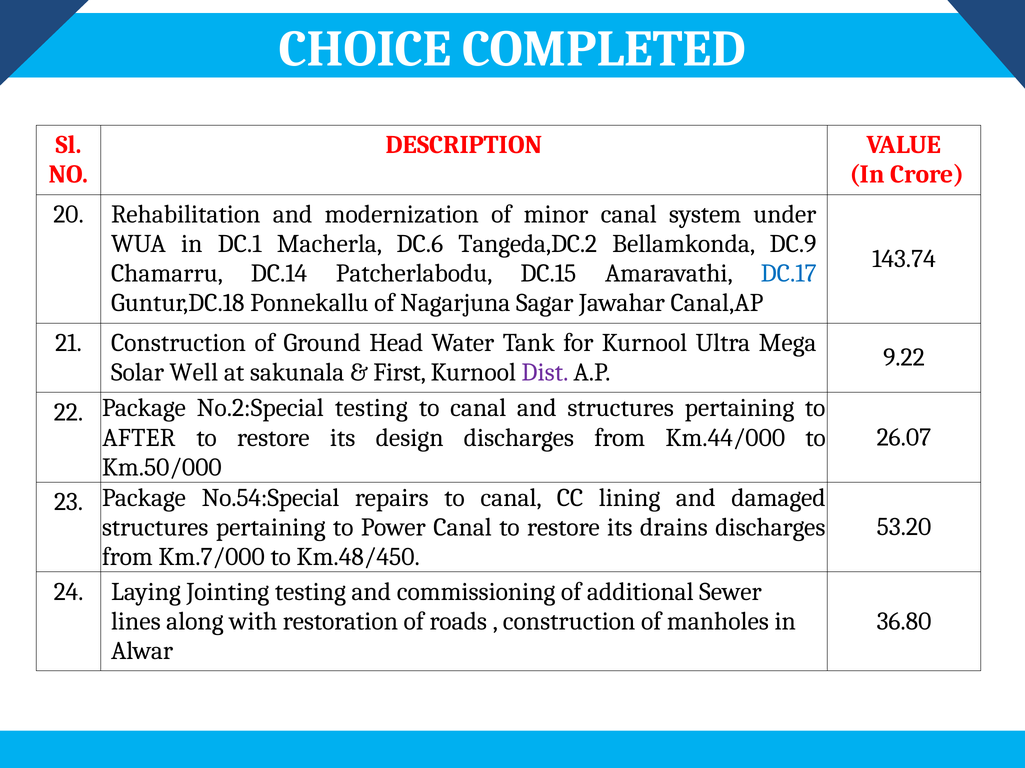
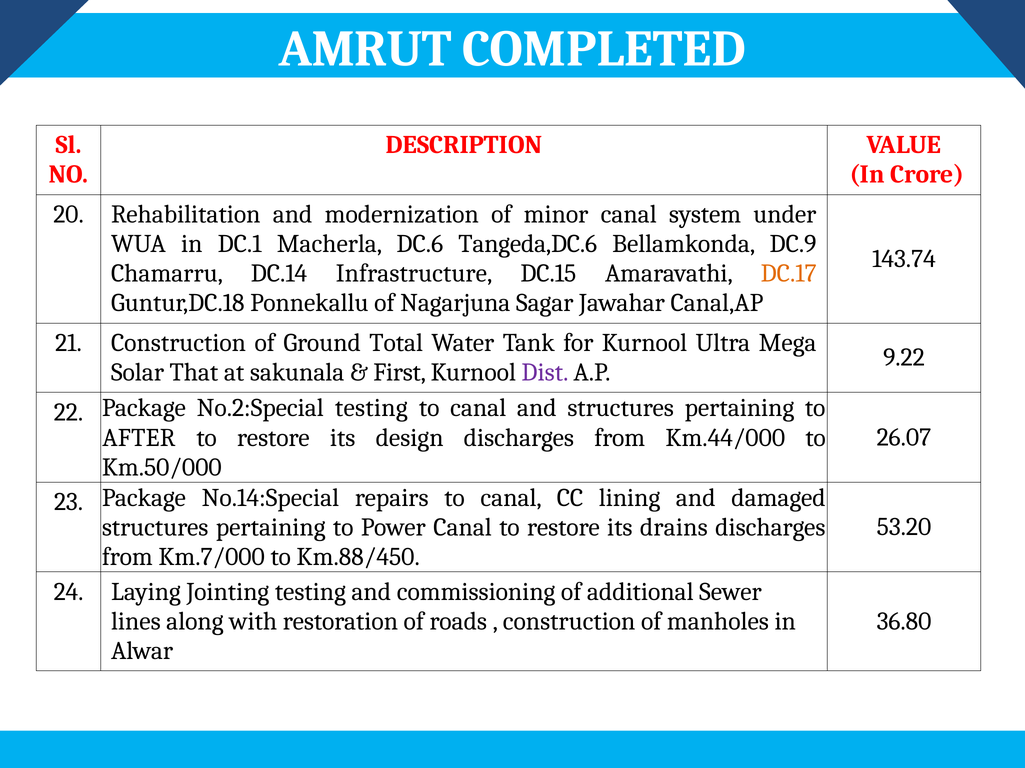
CHOICE: CHOICE -> AMRUT
Tangeda,DC.2: Tangeda,DC.2 -> Tangeda,DC.6
Patcherlabodu: Patcherlabodu -> Infrastructure
DC.17 colour: blue -> orange
Head: Head -> Total
Well: Well -> That
No.54:Special: No.54:Special -> No.14:Special
Km.48/450: Km.48/450 -> Km.88/450
